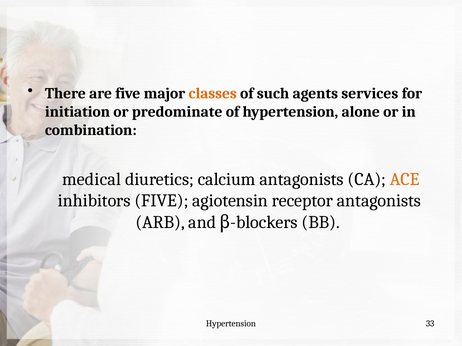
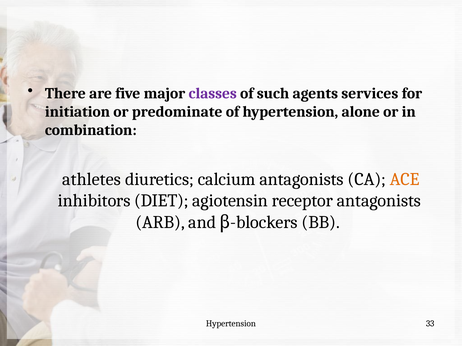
classes colour: orange -> purple
medical: medical -> athletes
inhibitors FIVE: FIVE -> DIET
